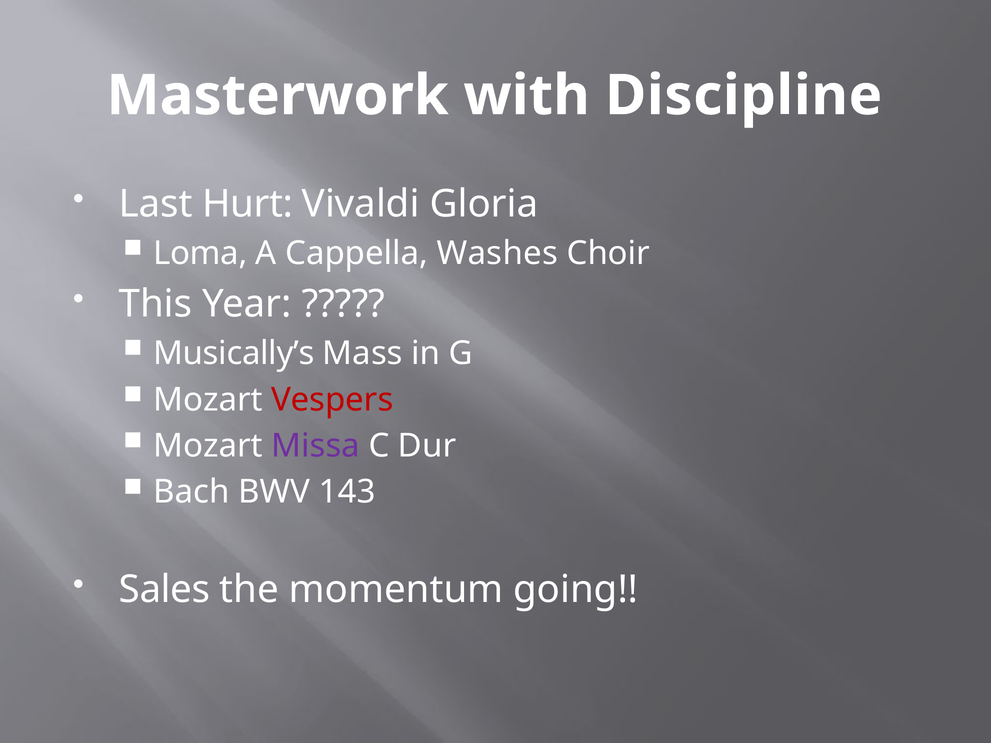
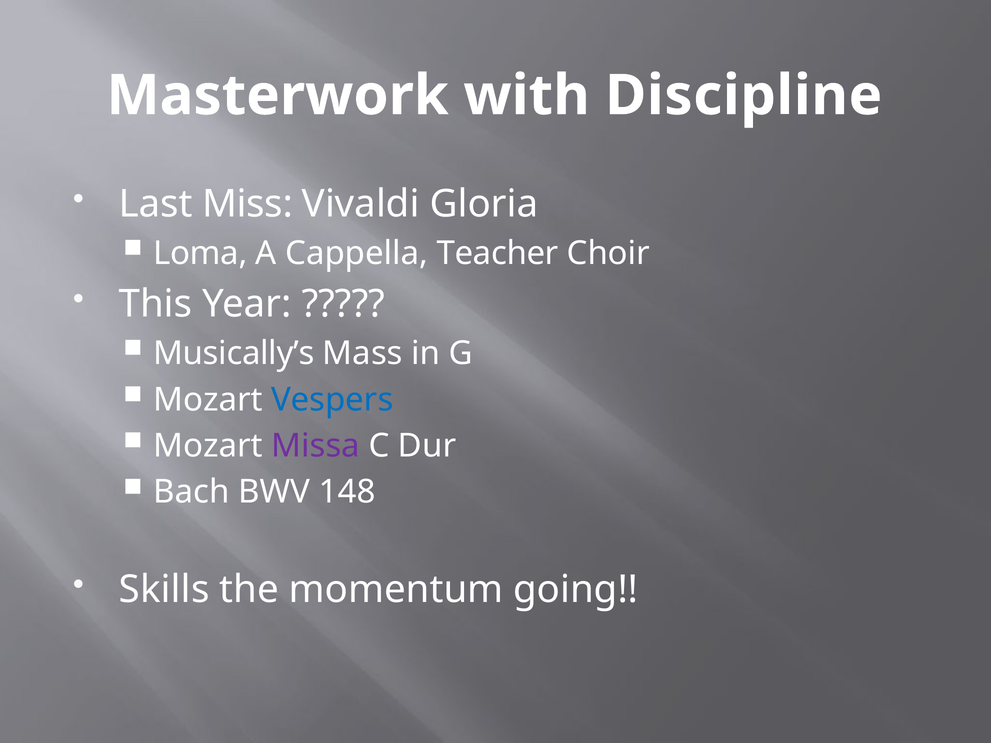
Hurt: Hurt -> Miss
Washes: Washes -> Teacher
Vespers colour: red -> blue
143: 143 -> 148
Sales: Sales -> Skills
